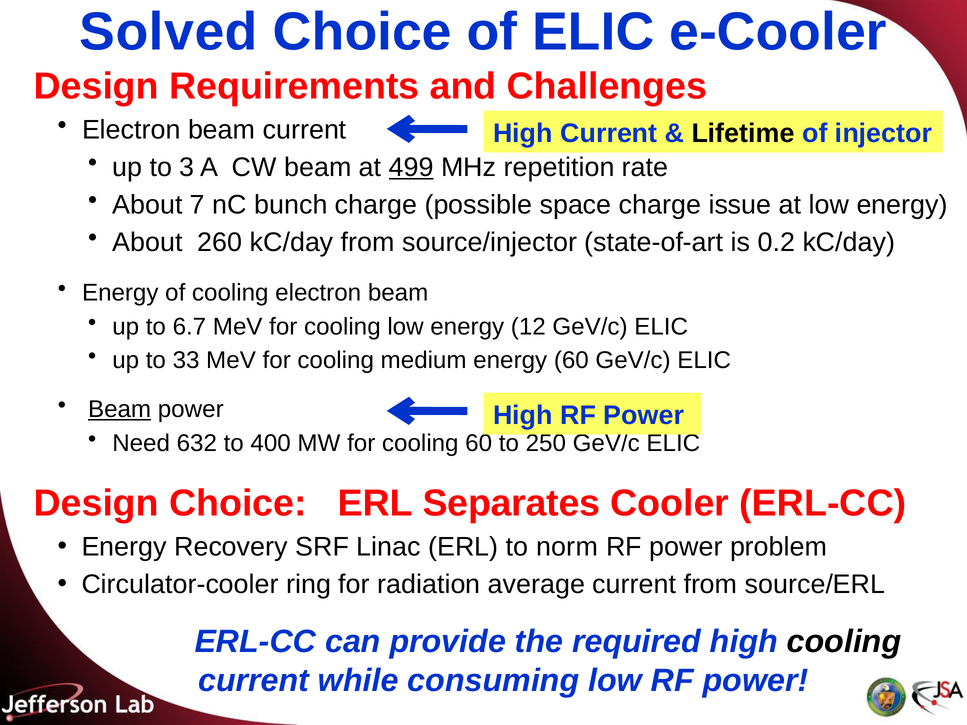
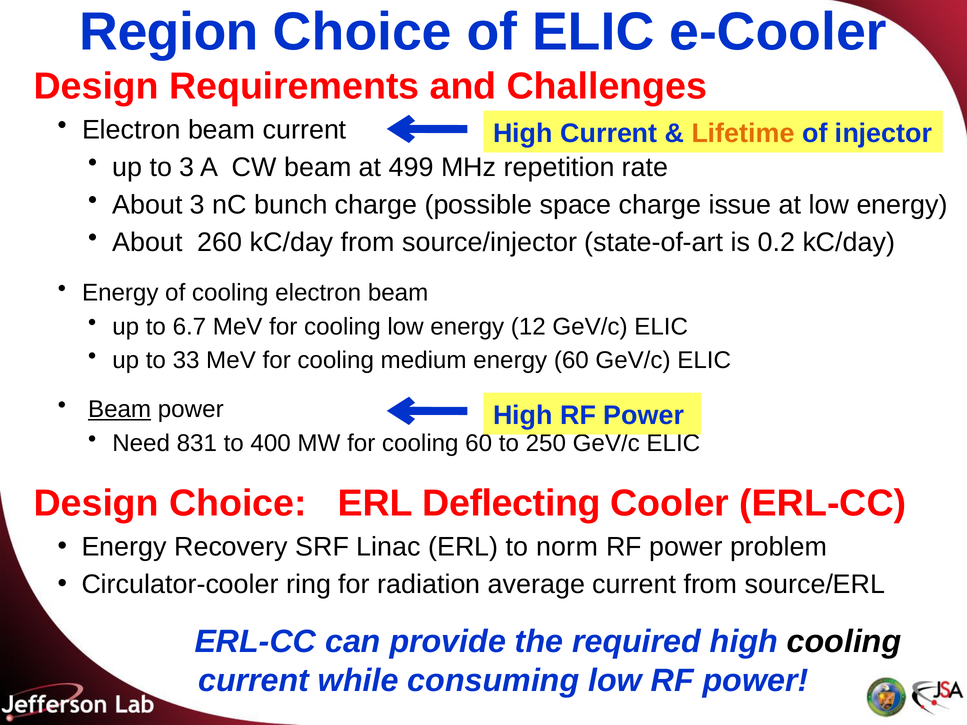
Solved: Solved -> Region
Lifetime colour: black -> orange
499 underline: present -> none
About 7: 7 -> 3
632: 632 -> 831
Separates: Separates -> Deflecting
